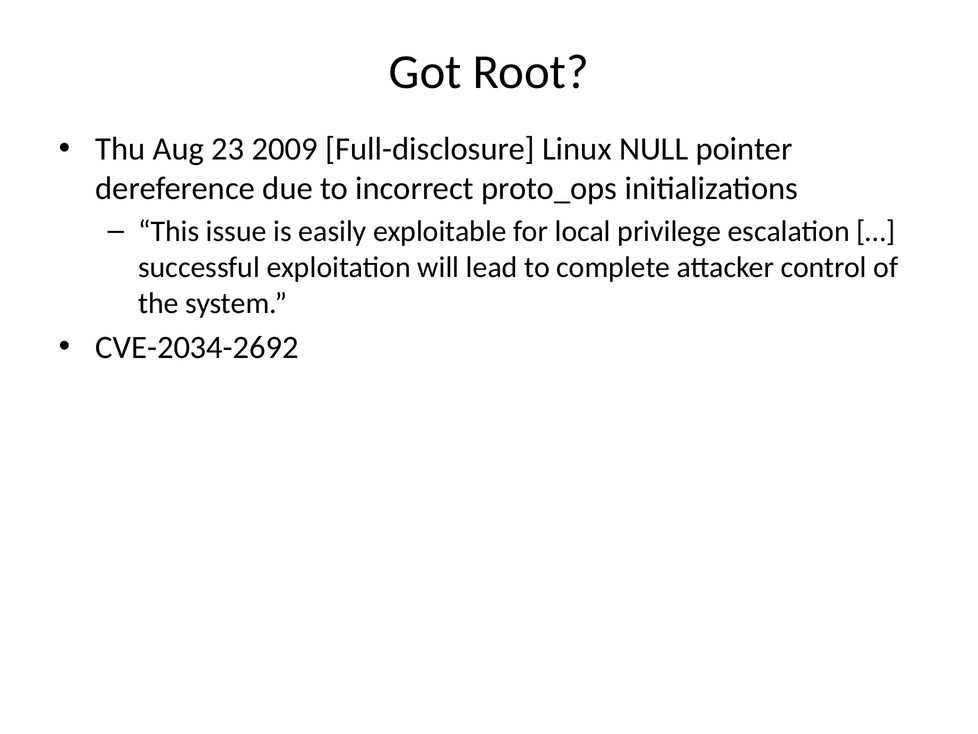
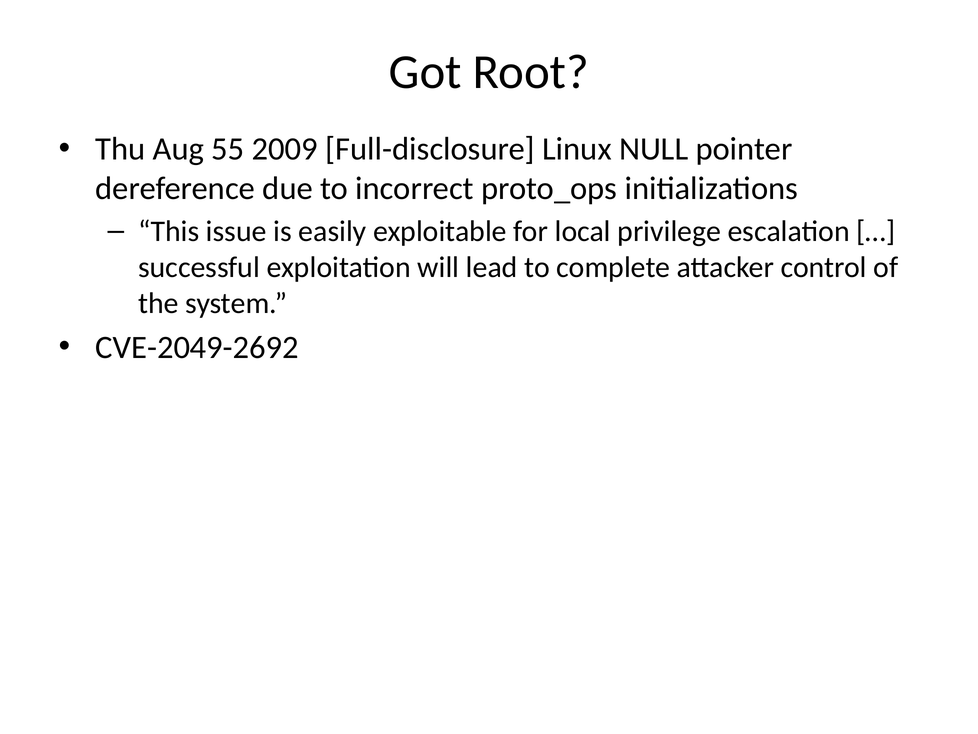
23: 23 -> 55
CVE-2034-2692: CVE-2034-2692 -> CVE-2049-2692
